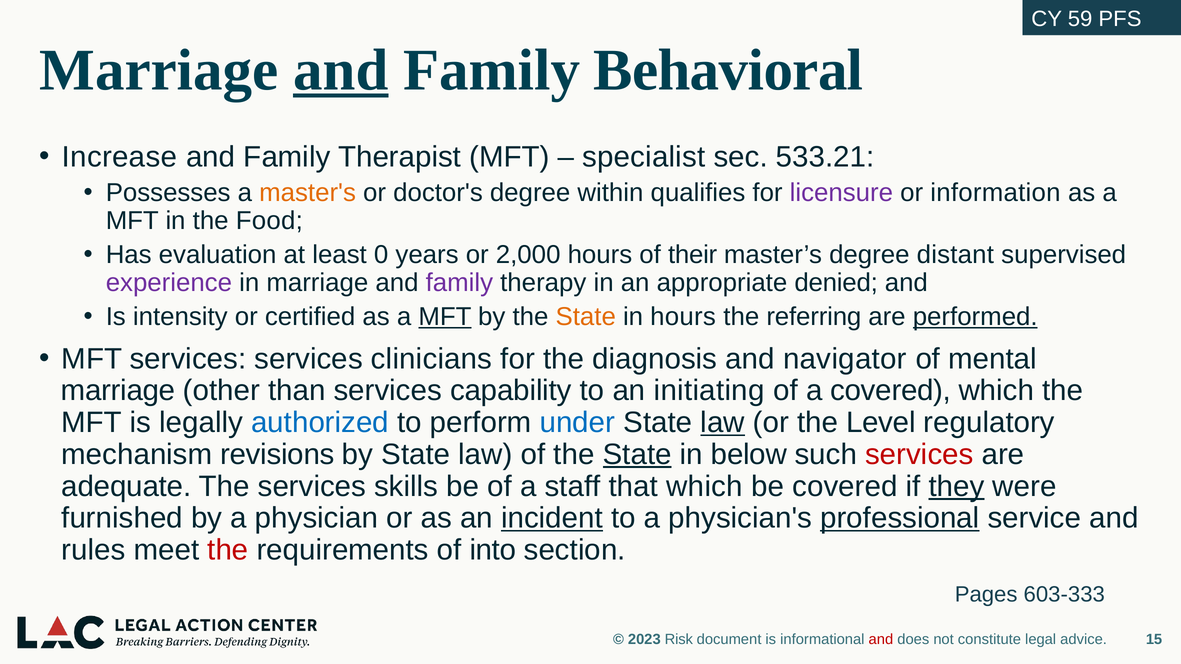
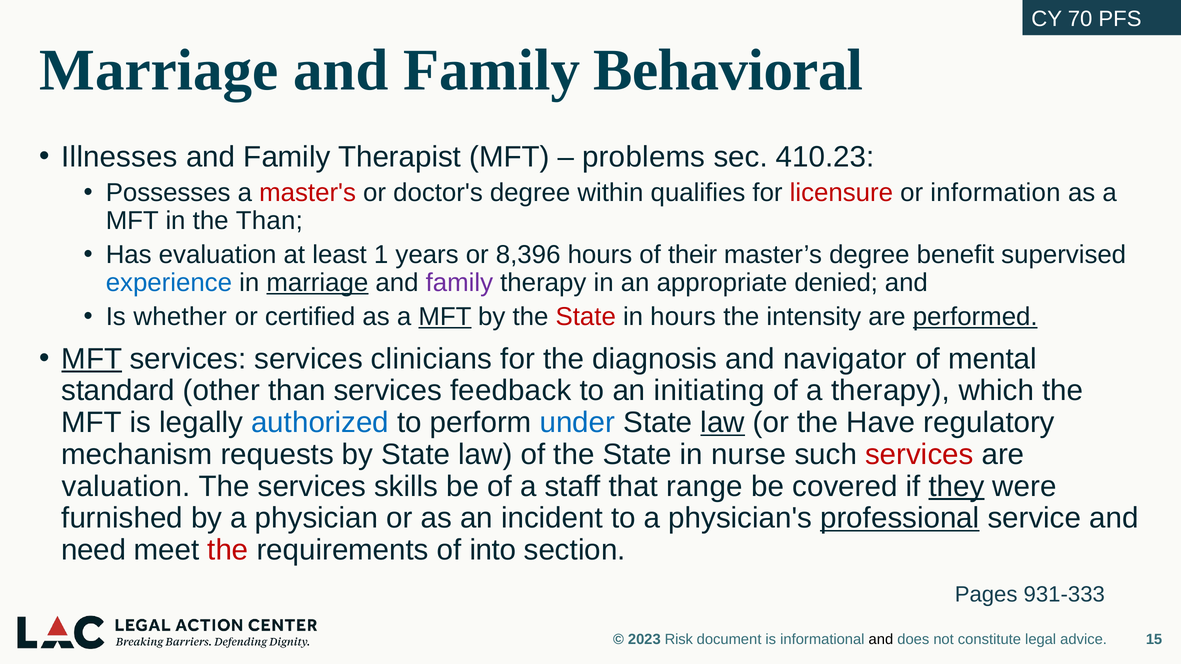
59: 59 -> 70
and at (341, 70) underline: present -> none
Increase: Increase -> Illnesses
specialist: specialist -> problems
533.21: 533.21 -> 410.23
master's colour: orange -> red
licensure colour: purple -> red
the Food: Food -> Than
0: 0 -> 1
2,000: 2,000 -> 8,396
distant: distant -> benefit
experience colour: purple -> blue
marriage at (317, 283) underline: none -> present
intensity: intensity -> whether
State at (586, 317) colour: orange -> red
referring: referring -> intensity
MFT at (92, 359) underline: none -> present
marriage at (118, 391): marriage -> standard
capability: capability -> feedback
a covered: covered -> therapy
Level: Level -> Have
revisions: revisions -> requests
State at (637, 455) underline: present -> none
below: below -> nurse
adequate: adequate -> valuation
that which: which -> range
incident underline: present -> none
rules: rules -> need
603-333: 603-333 -> 931-333
and at (881, 640) colour: red -> black
